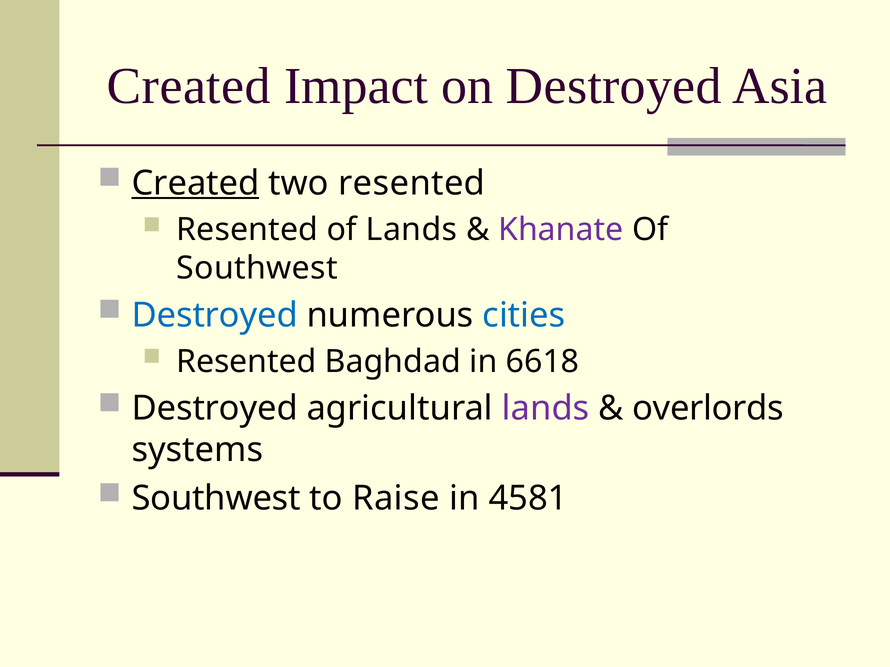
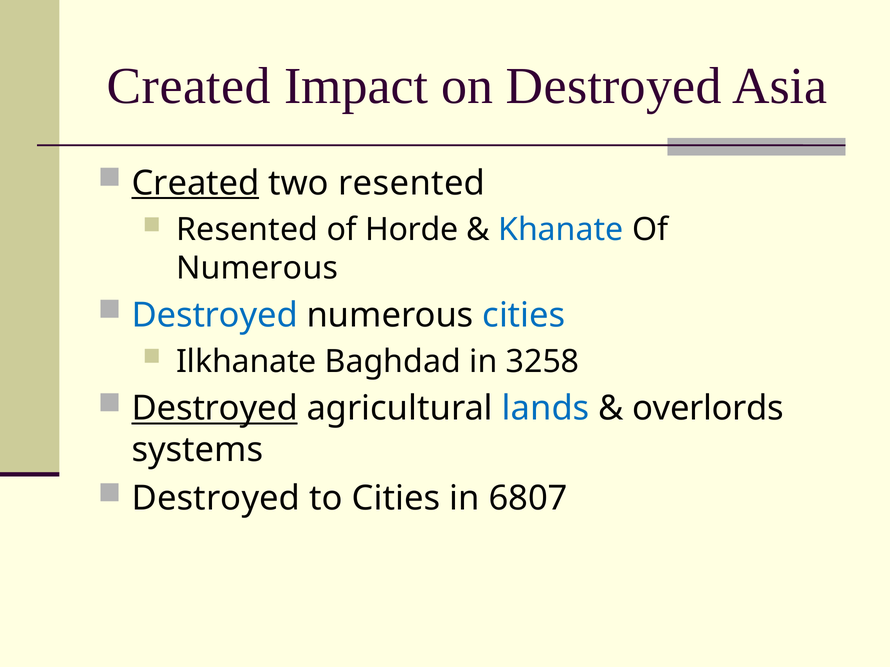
of Lands: Lands -> Horde
Khanate colour: purple -> blue
Southwest at (257, 268): Southwest -> Numerous
Resented at (246, 362): Resented -> Ilkhanate
6618: 6618 -> 3258
Destroyed at (215, 409) underline: none -> present
lands at (546, 409) colour: purple -> blue
Southwest at (216, 499): Southwest -> Destroyed
to Raise: Raise -> Cities
4581: 4581 -> 6807
